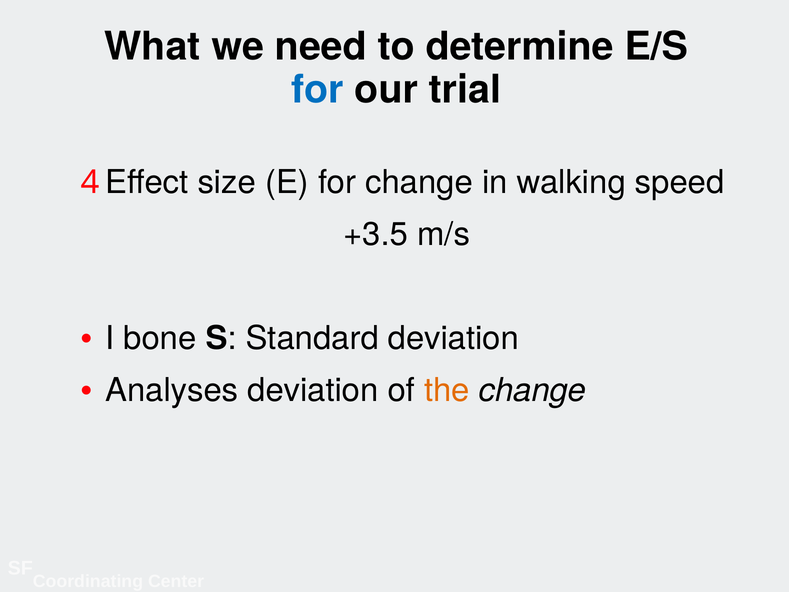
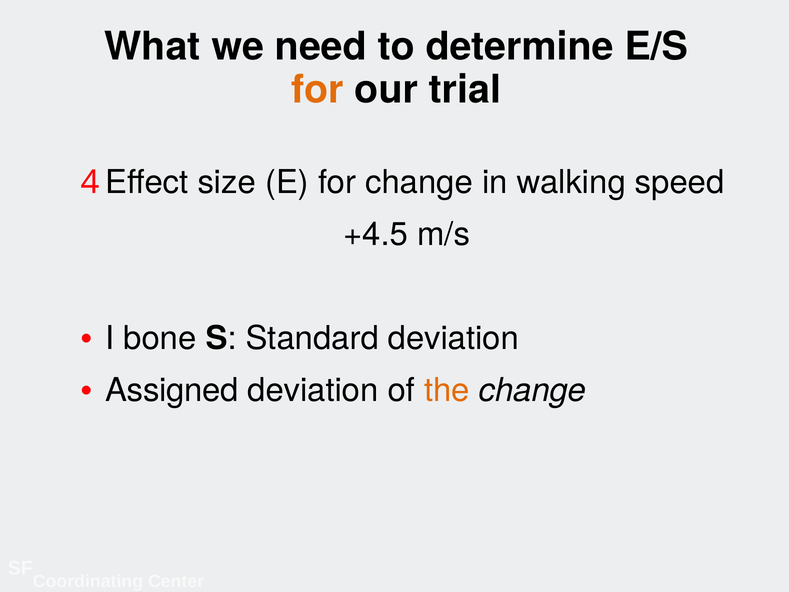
for at (318, 90) colour: blue -> orange
+3.5: +3.5 -> +4.5
Analyses: Analyses -> Assigned
